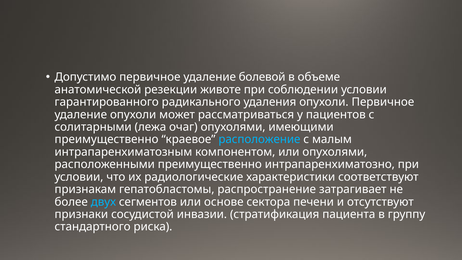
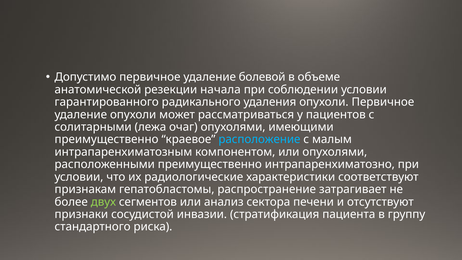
животе: животе -> начала
двух colour: light blue -> light green
основе: основе -> анализ
